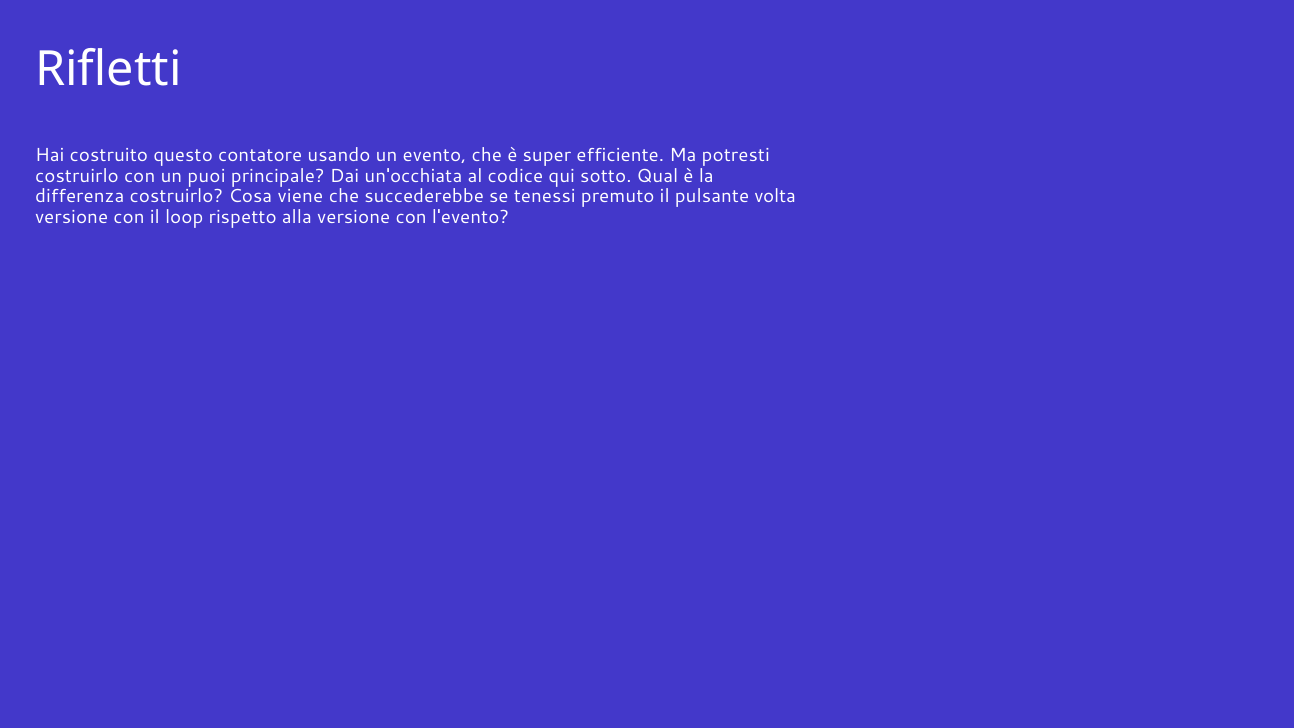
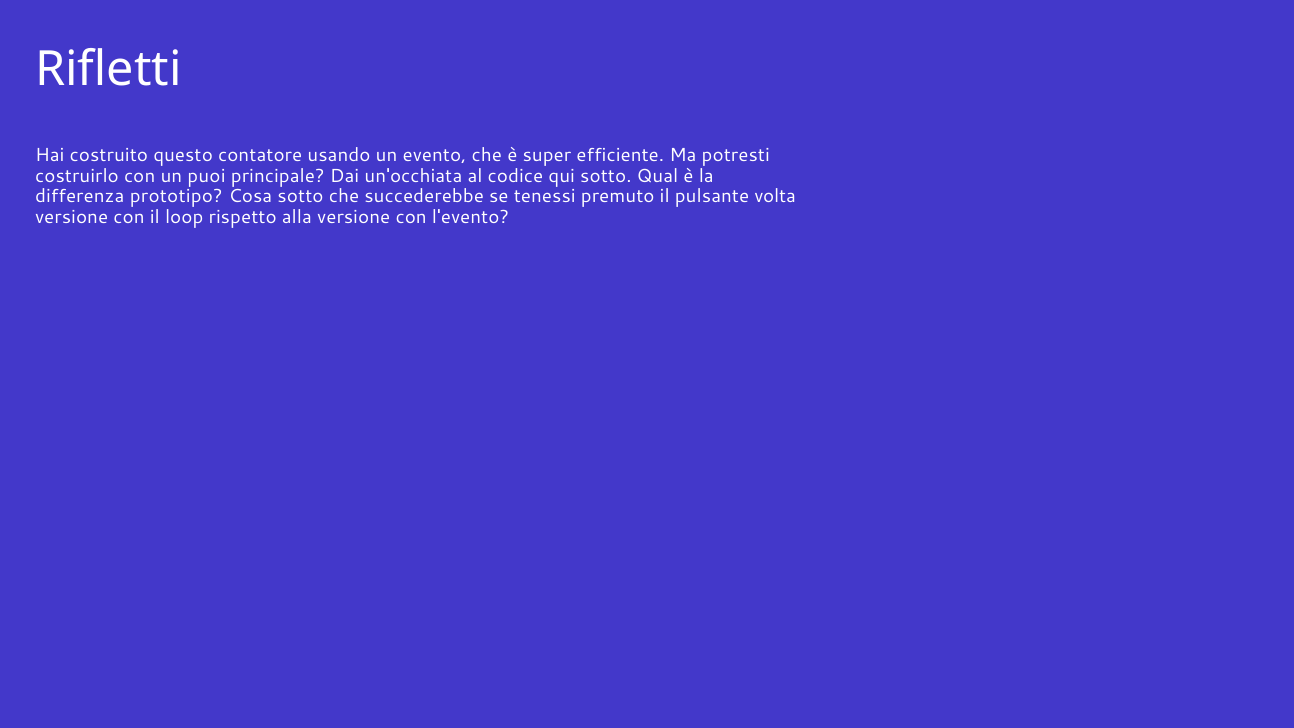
differenza costruirlo: costruirlo -> prototipo
Cosa viene: viene -> sotto
